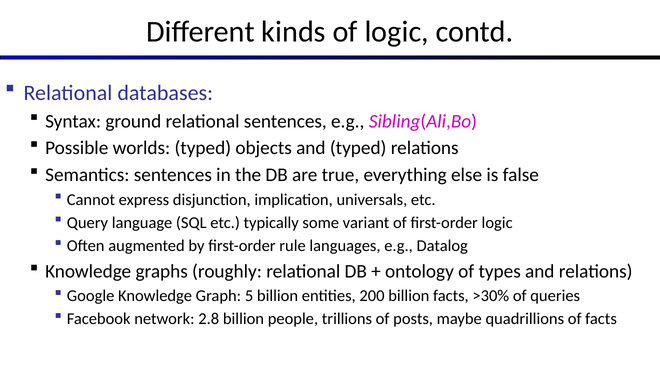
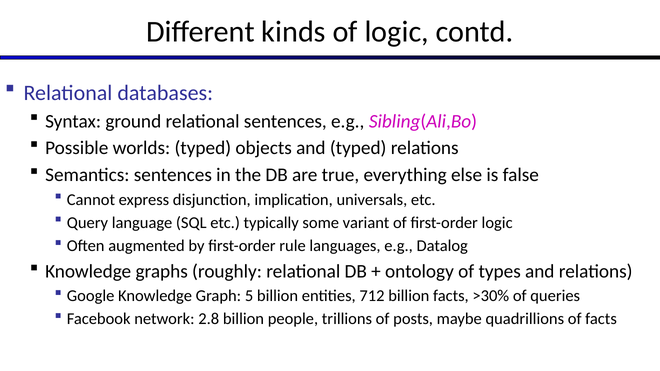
200: 200 -> 712
